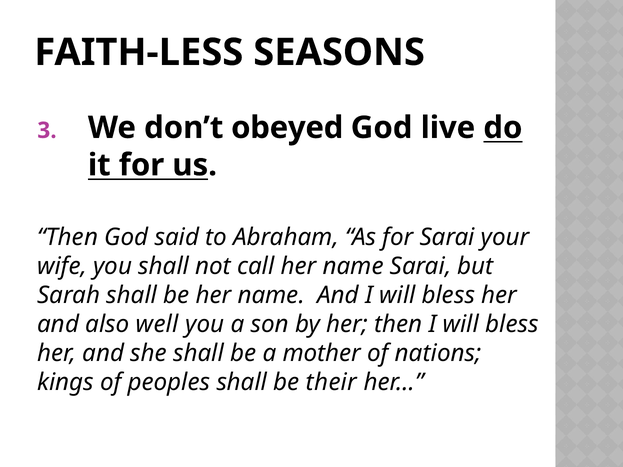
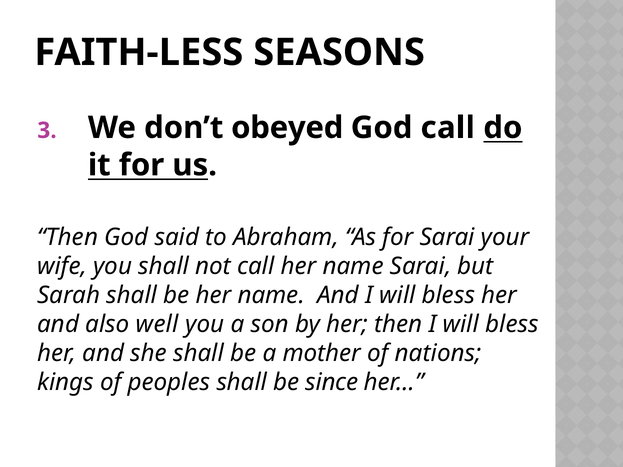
God live: live -> call
their: their -> since
